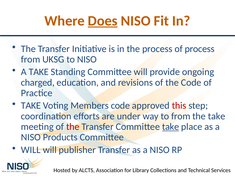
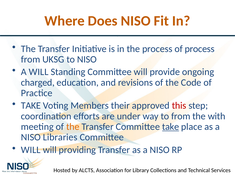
Does underline: present -> none
A TAKE: TAKE -> WILL
Members code: code -> their
the take: take -> with
the at (73, 127) colour: red -> orange
Products: Products -> Libraries
publisher: publisher -> providing
